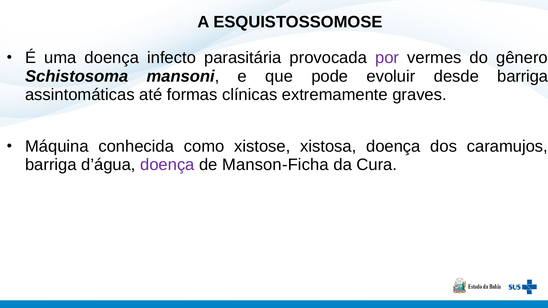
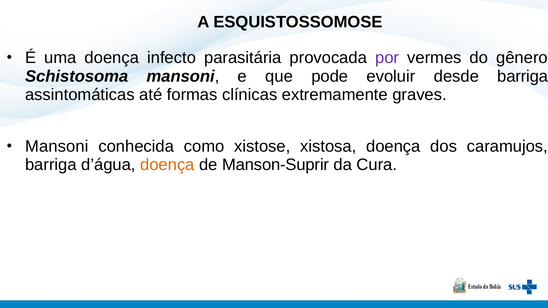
Máquina at (57, 146): Máquina -> Mansoni
doença at (167, 165) colour: purple -> orange
Manson-Ficha: Manson-Ficha -> Manson-Suprir
